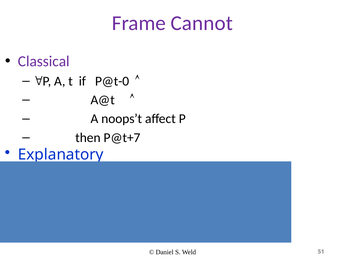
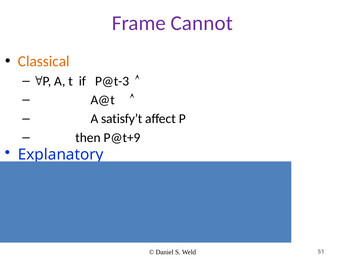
Classical colour: purple -> orange
P@t-0: P@t-0 -> P@t-3
noops’t: noops’t -> satisfy’t
P@t+7: P@t+7 -> P@t+9
